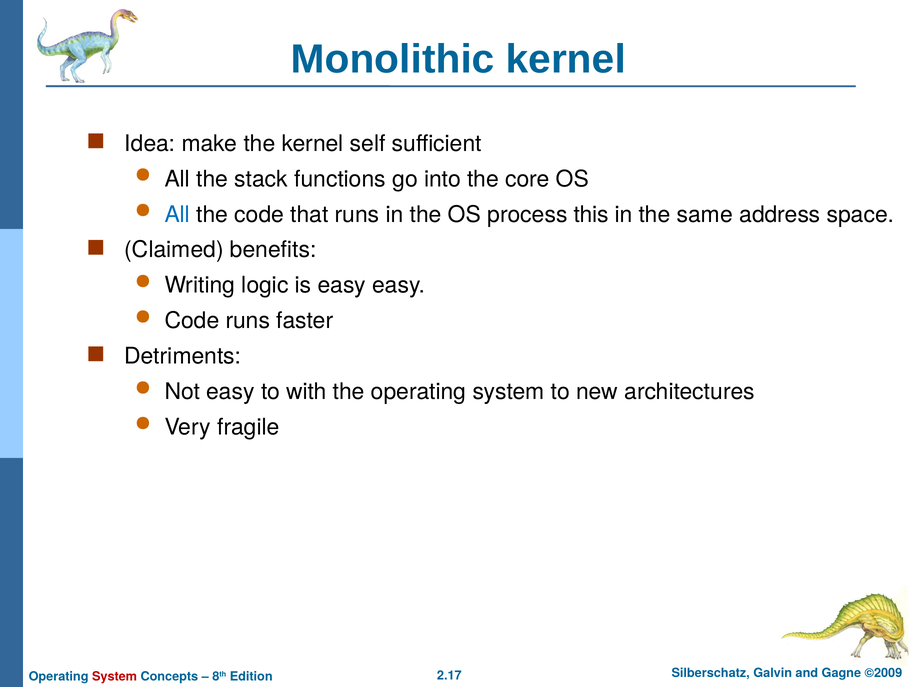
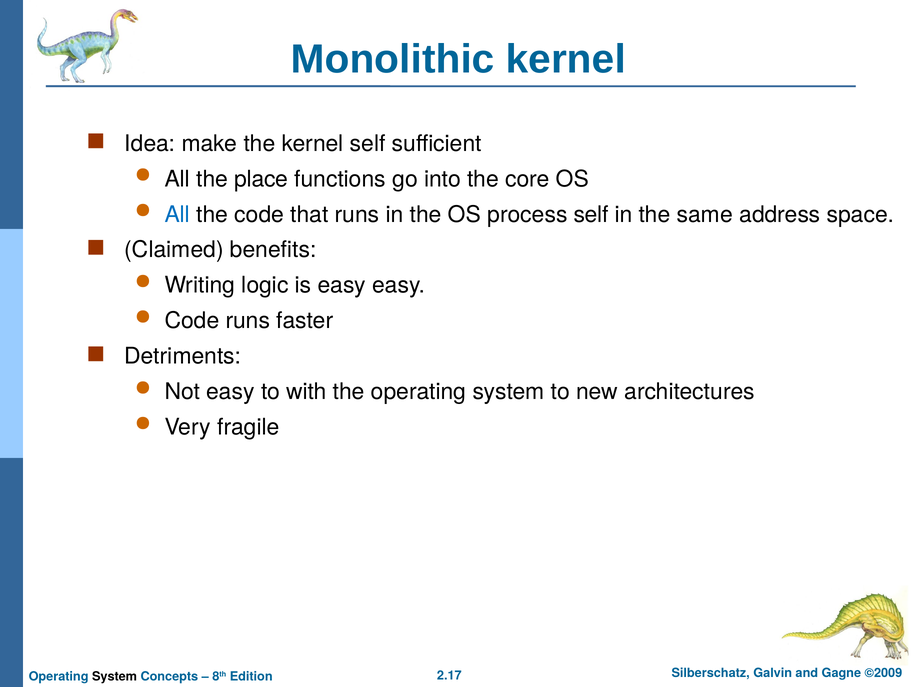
stack: stack -> place
process this: this -> self
System at (115, 677) colour: red -> black
